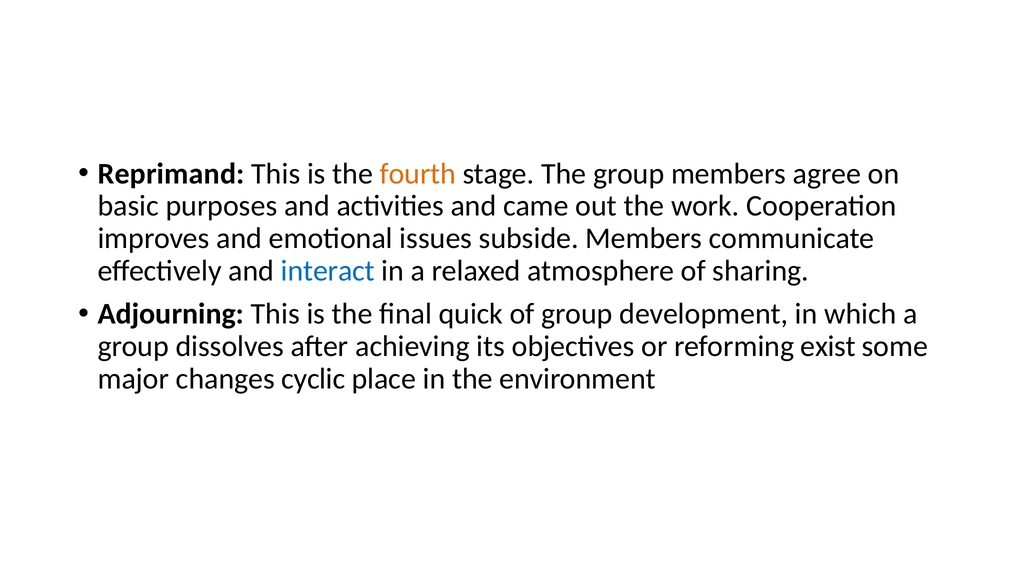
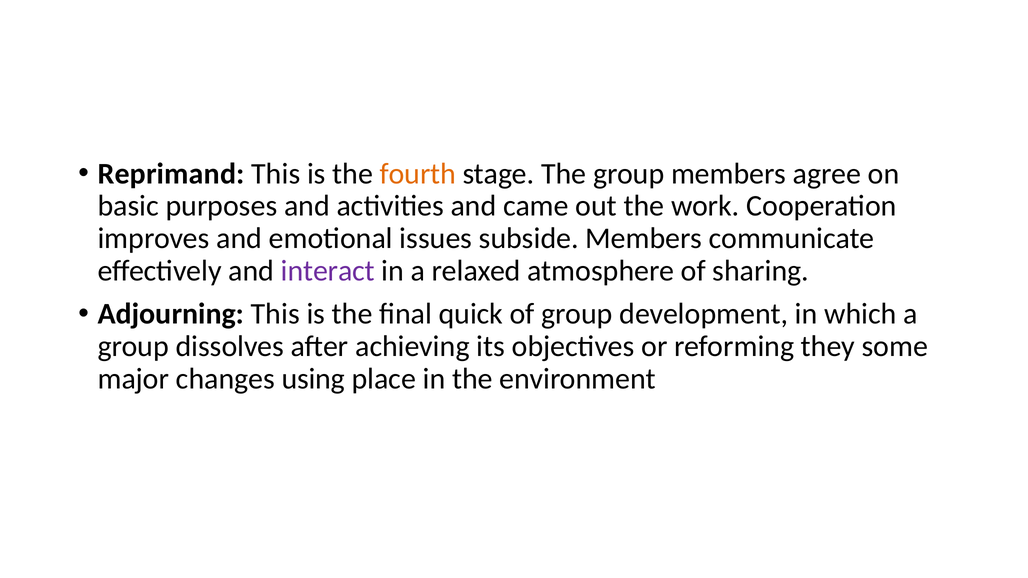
interact colour: blue -> purple
exist: exist -> they
cyclic: cyclic -> using
